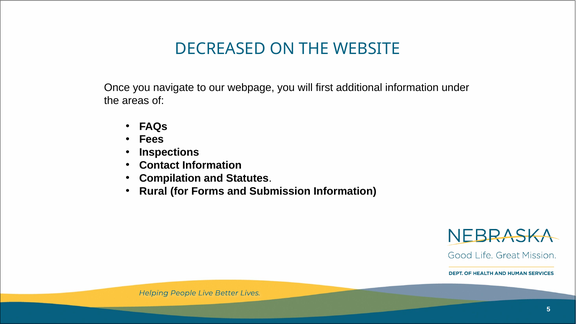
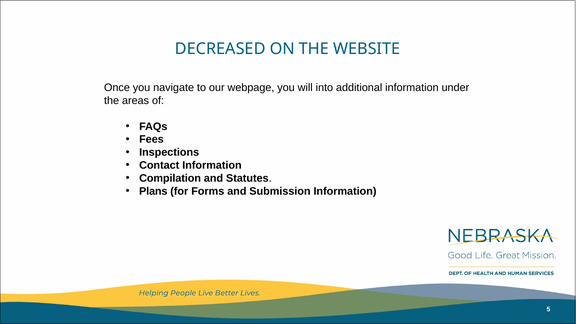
first: first -> into
Rural: Rural -> Plans
